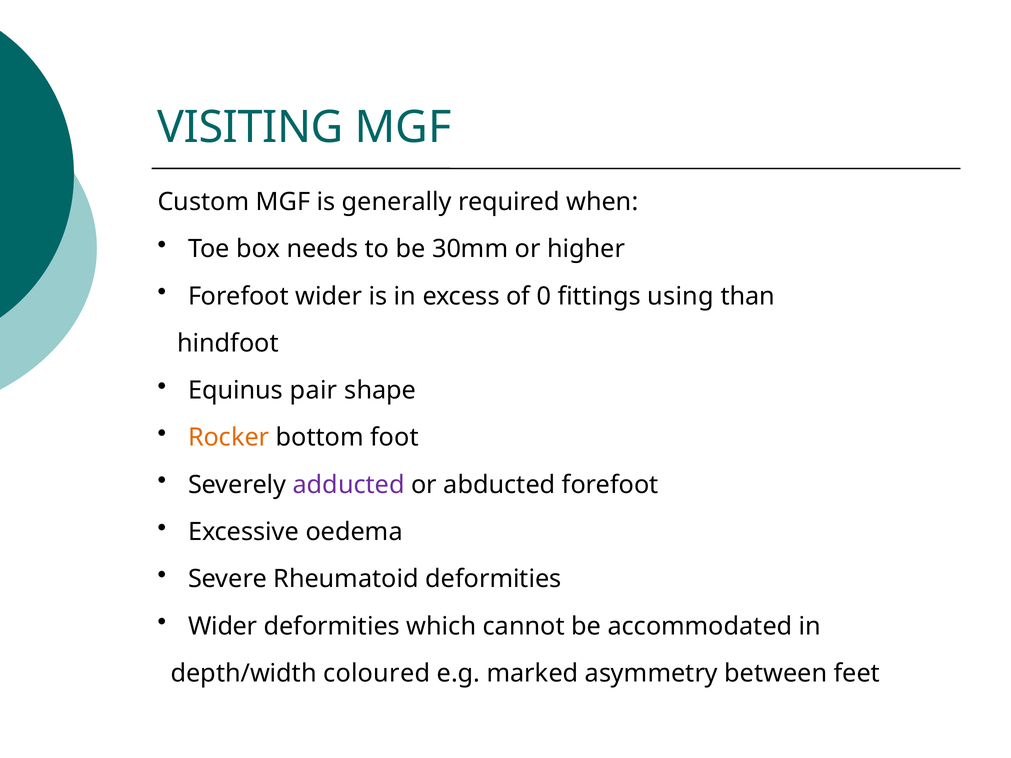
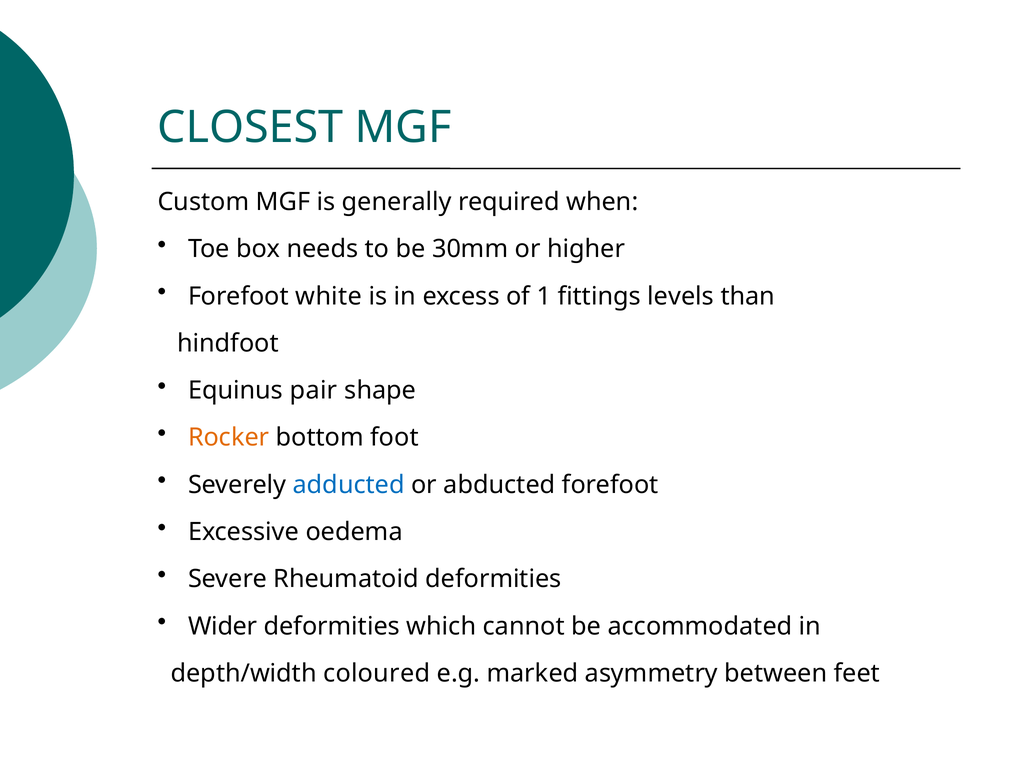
VISITING: VISITING -> CLOSEST
Forefoot wider: wider -> white
0: 0 -> 1
using: using -> levels
adducted colour: purple -> blue
